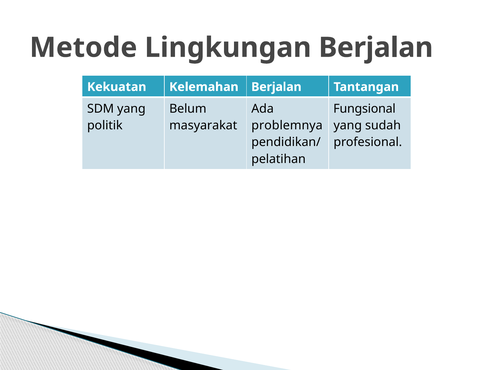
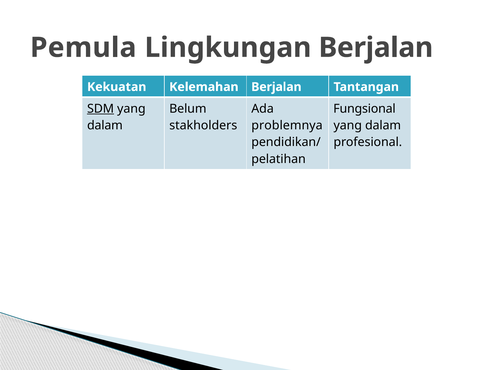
Metode: Metode -> Pemula
SDM underline: none -> present
politik at (105, 125): politik -> dalam
masyarakat: masyarakat -> stakholders
sudah at (383, 125): sudah -> dalam
